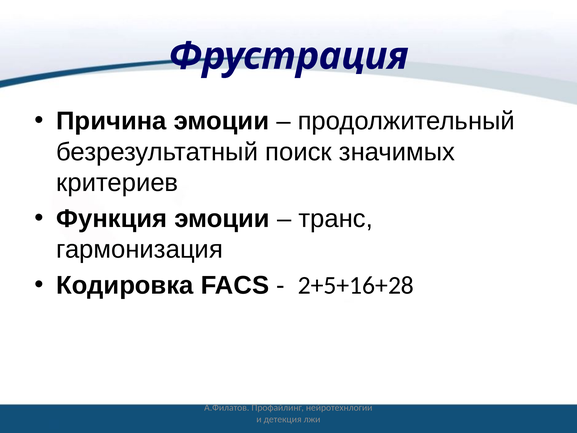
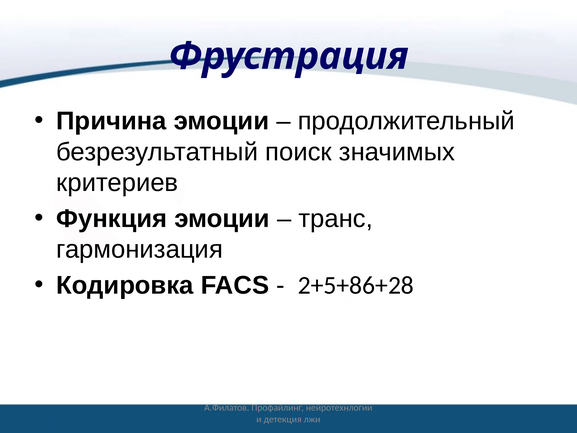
2+5+16+28: 2+5+16+28 -> 2+5+86+28
